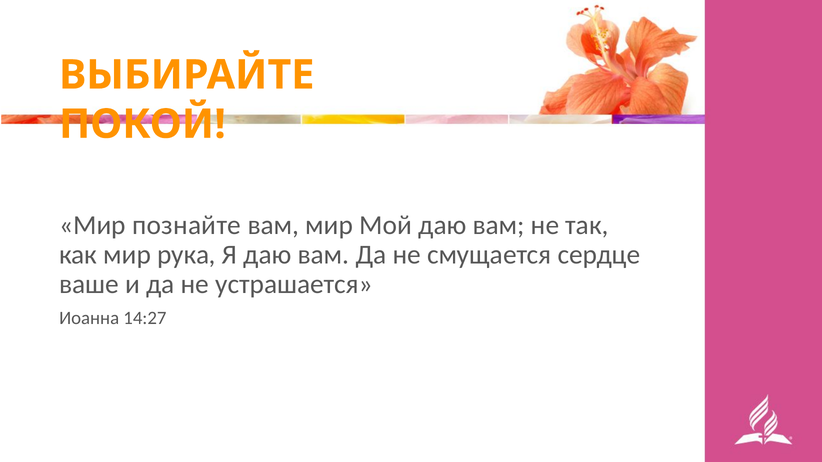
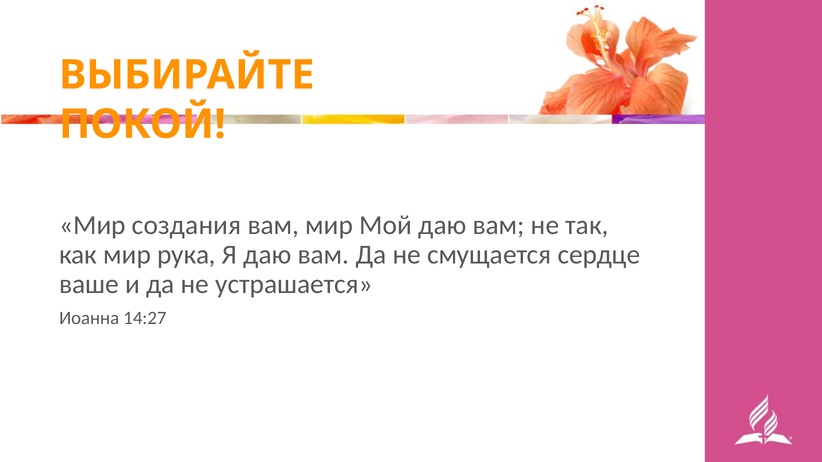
познайте: познайте -> создания
